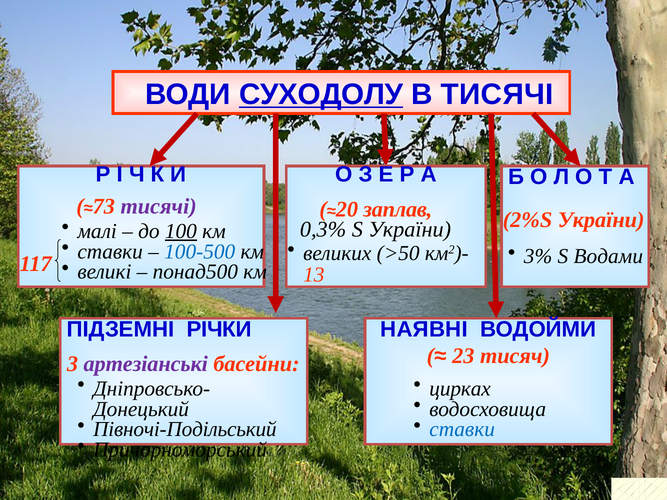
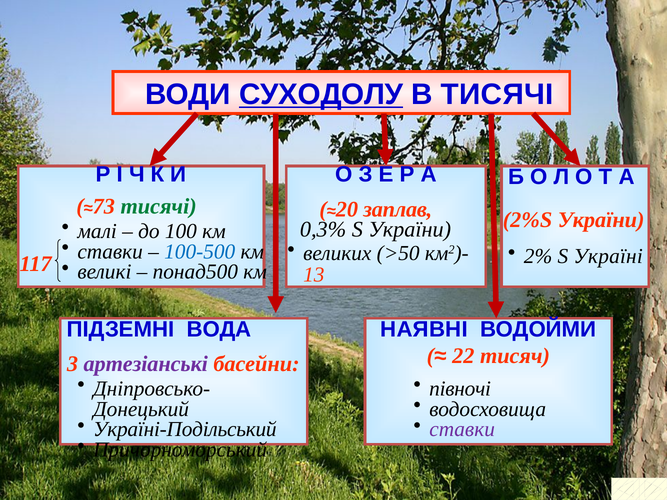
тисячі at (159, 206) colour: purple -> green
100 underline: present -> none
3%: 3% -> 2%
Водами: Водами -> Україні
РІЧКИ: РІЧКИ -> ВОДА
23: 23 -> 22
цирках: цирках -> півночі
Півночі-Подільський: Півночі-Подільський -> Україні-Подільський
ставки at (462, 430) colour: blue -> purple
